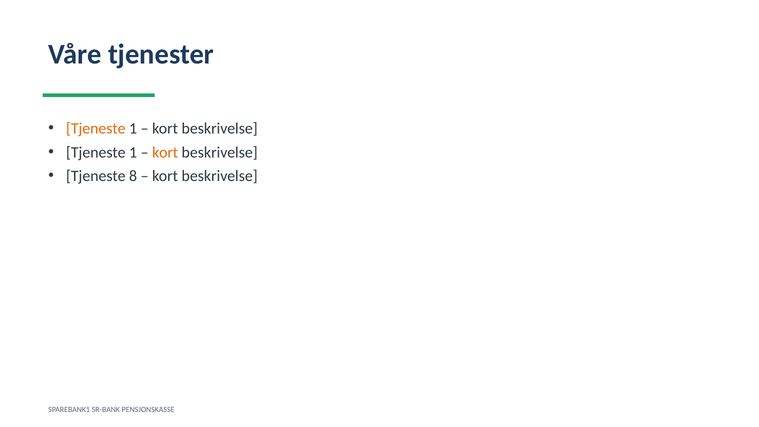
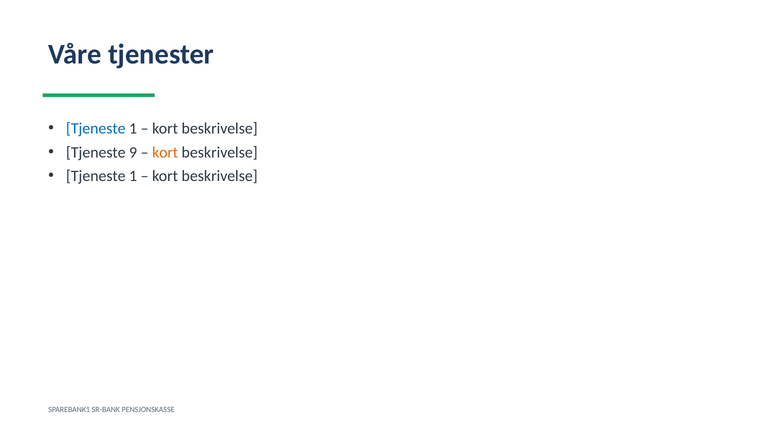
Tjeneste at (96, 129) colour: orange -> blue
1 at (133, 152): 1 -> 9
8 at (133, 176): 8 -> 1
